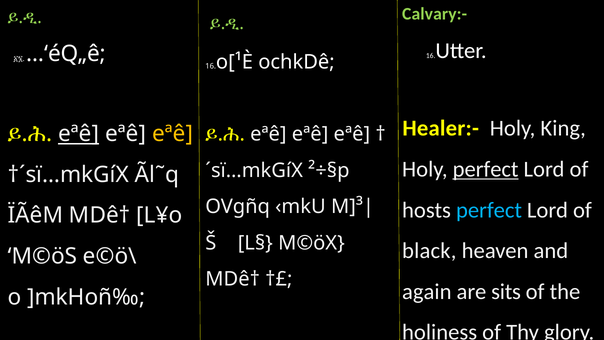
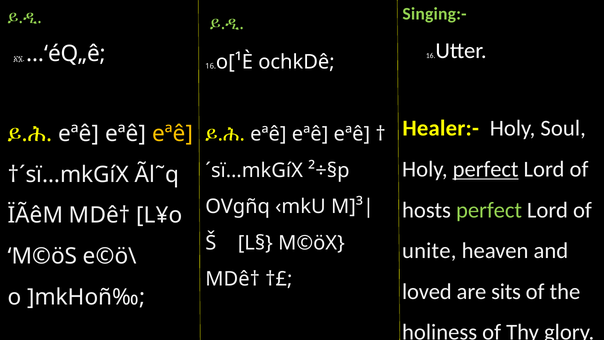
Calvary:-: Calvary:- -> Singing:-
King: King -> Soul
eªê at (79, 134) underline: present -> none
perfect at (489, 210) colour: light blue -> light green
black: black -> unite
again: again -> loved
